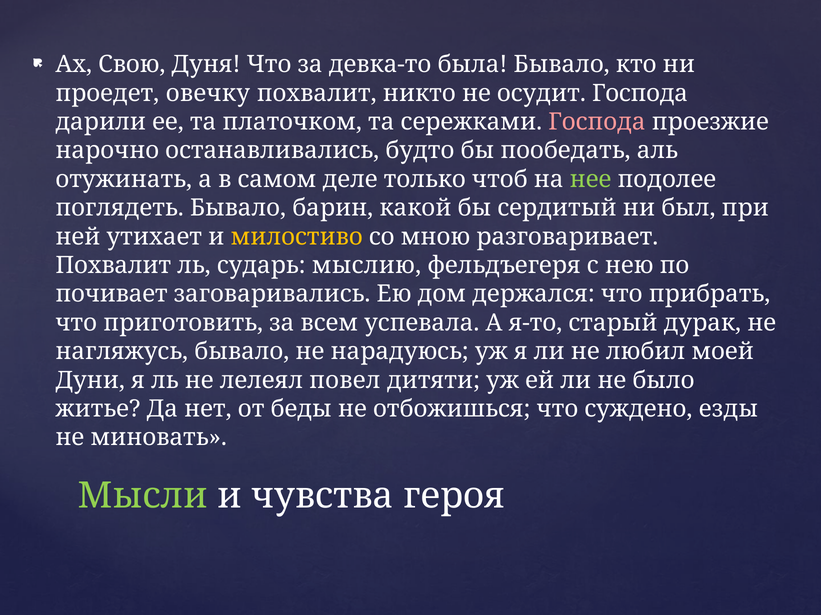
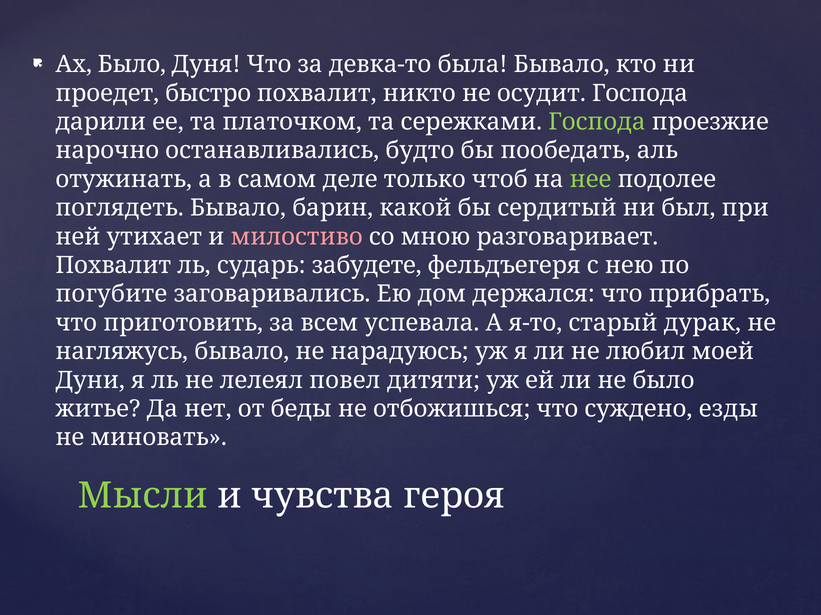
Ах Свою: Свою -> Было
овечку: овечку -> быстро
Господа at (597, 122) colour: pink -> light green
милостиво colour: yellow -> pink
мыслию: мыслию -> забудете
почивает: почивает -> погубите
